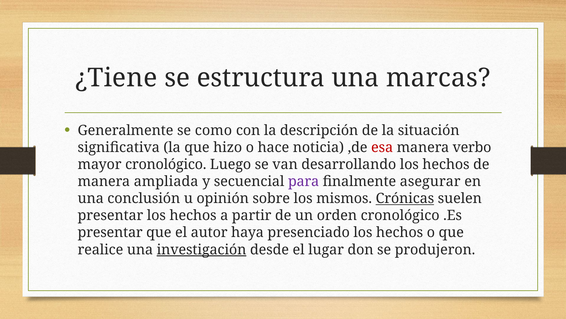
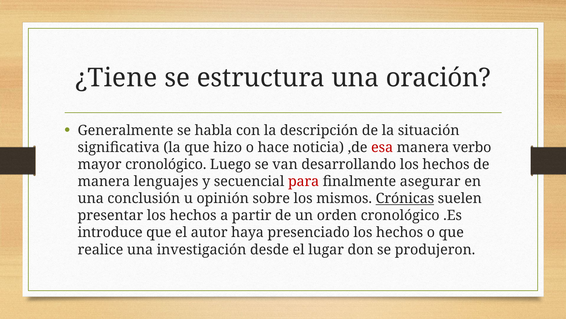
marcas: marcas -> oración
como: como -> habla
ampliada: ampliada -> lenguajes
para colour: purple -> red
presentar at (110, 232): presentar -> introduce
investigación underline: present -> none
